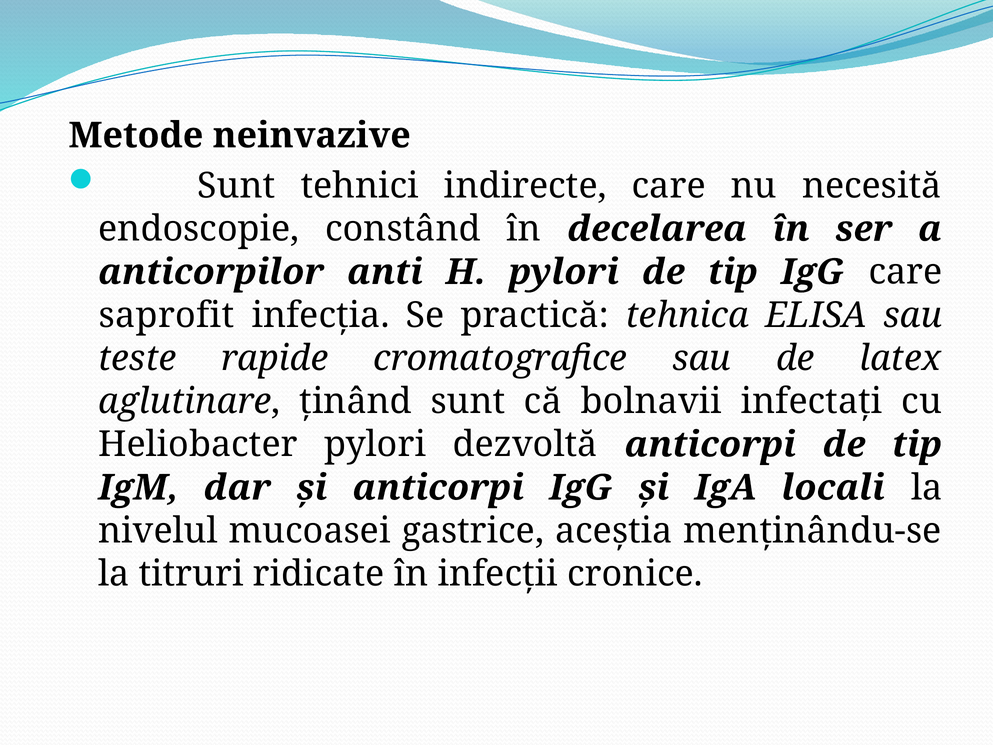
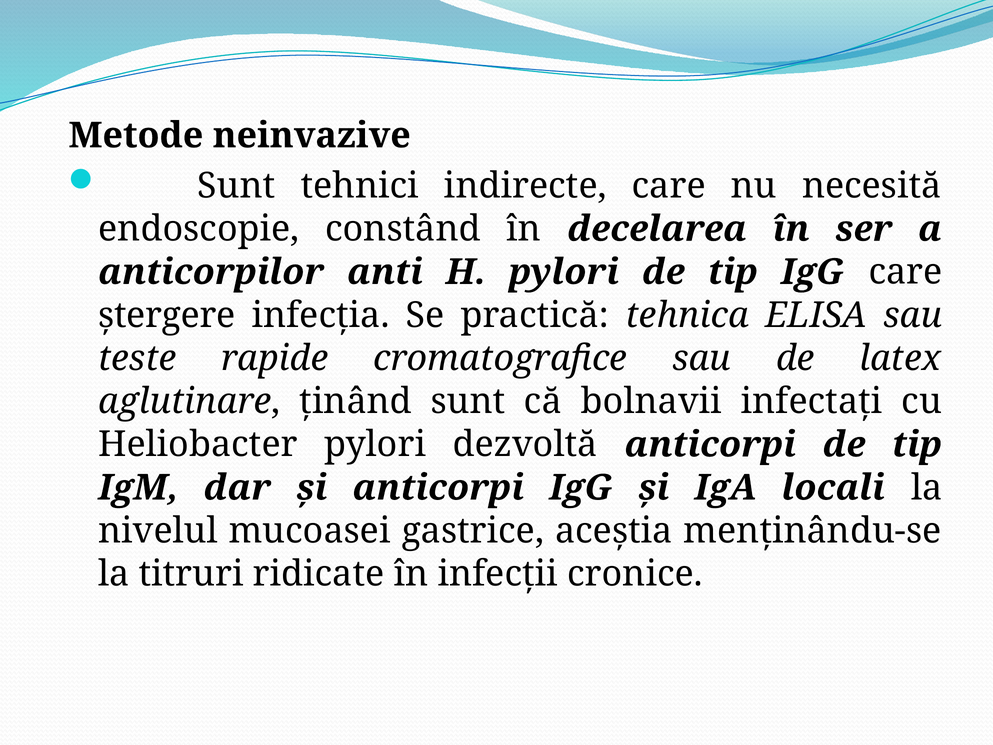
saprofit: saprofit -> ştergere
